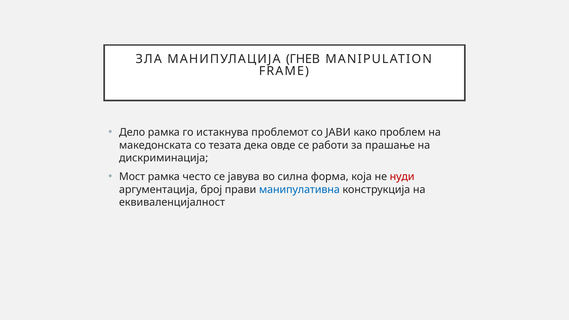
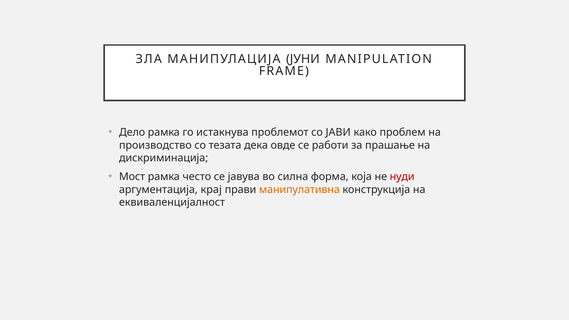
ГНЕВ: ГНЕВ -> ЈУНИ
македонската: македонската -> производство
број: број -> крај
манипулативна colour: blue -> orange
